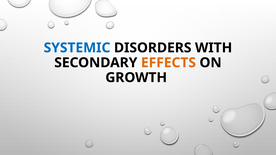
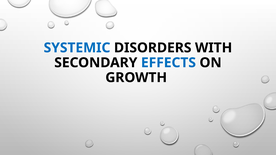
EFFECTS colour: orange -> blue
